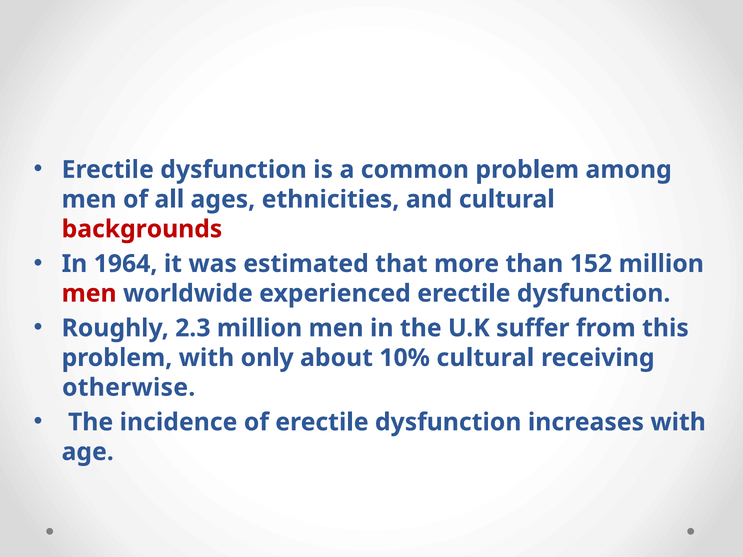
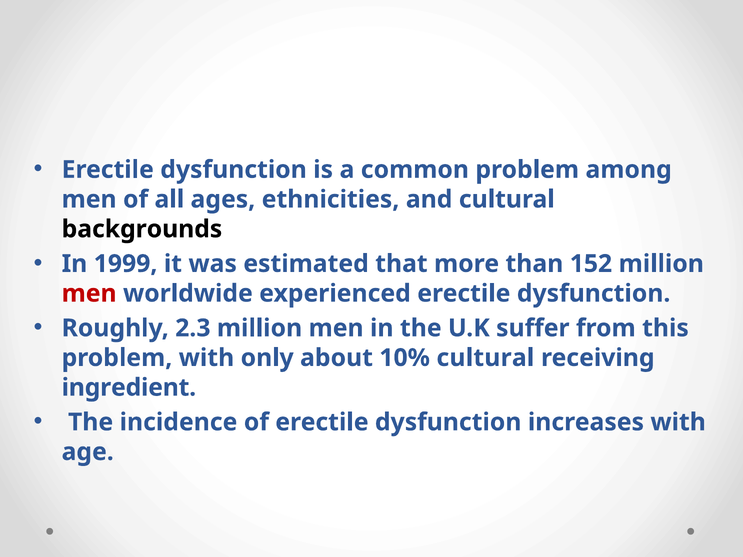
backgrounds colour: red -> black
1964: 1964 -> 1999
otherwise: otherwise -> ingredient
